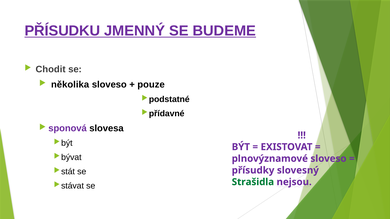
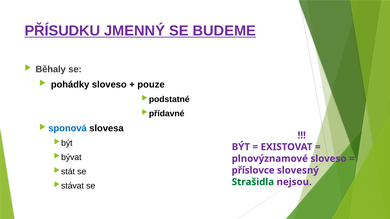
Chodit: Chodit -> Běhaly
několika: několika -> pohádky
sponová colour: purple -> blue
přísudky: přísudky -> příslovce
